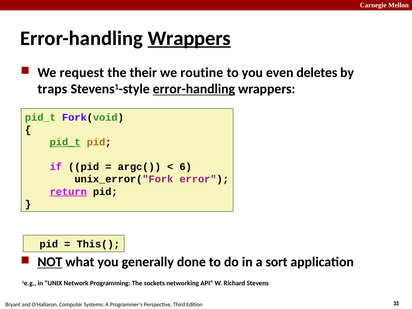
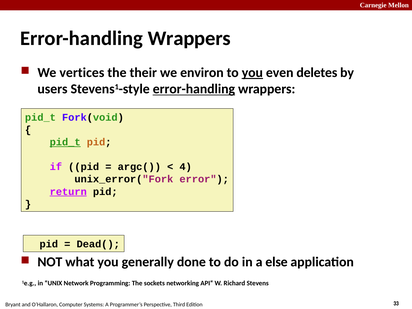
Wrappers at (189, 38) underline: present -> none
request: request -> vertices
routine: routine -> environ
you at (252, 73) underline: none -> present
traps: traps -> users
6: 6 -> 4
This(: This( -> Dead(
NOT underline: present -> none
sort: sort -> else
